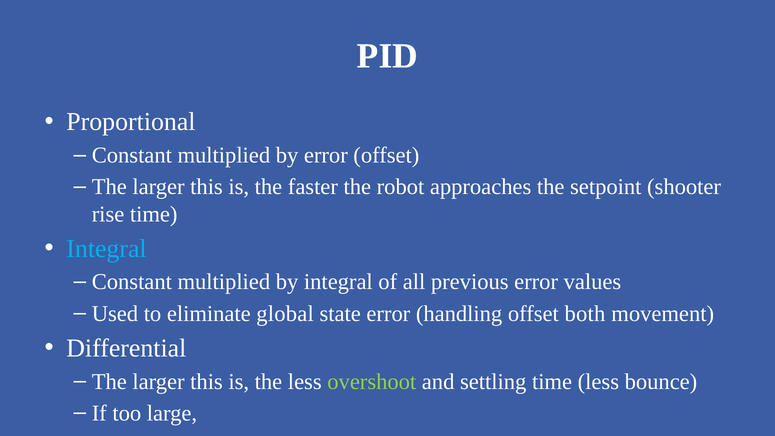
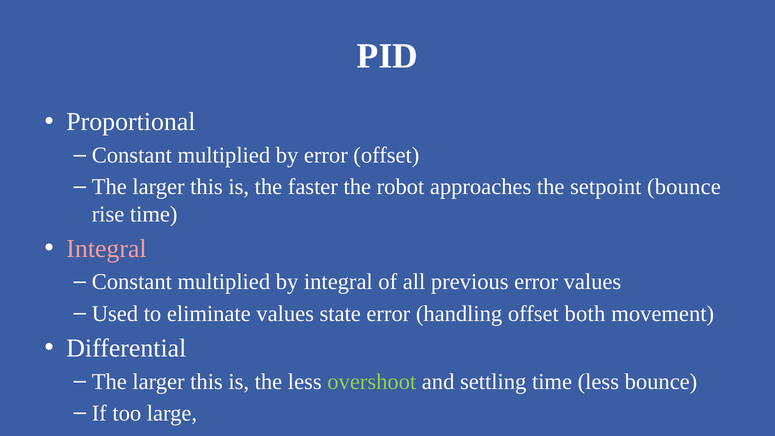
setpoint shooter: shooter -> bounce
Integral at (106, 249) colour: light blue -> pink
eliminate global: global -> values
